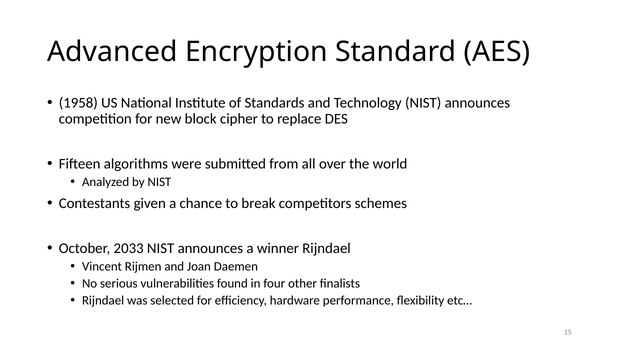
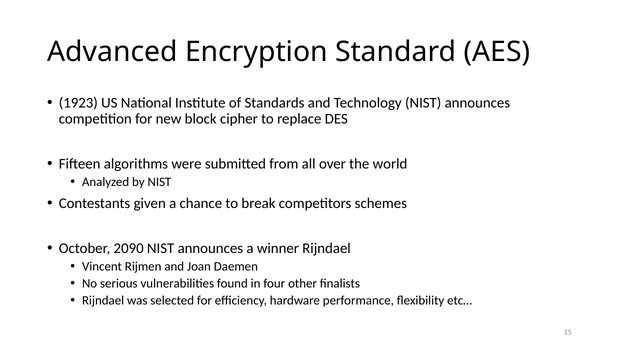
1958: 1958 -> 1923
2033: 2033 -> 2090
